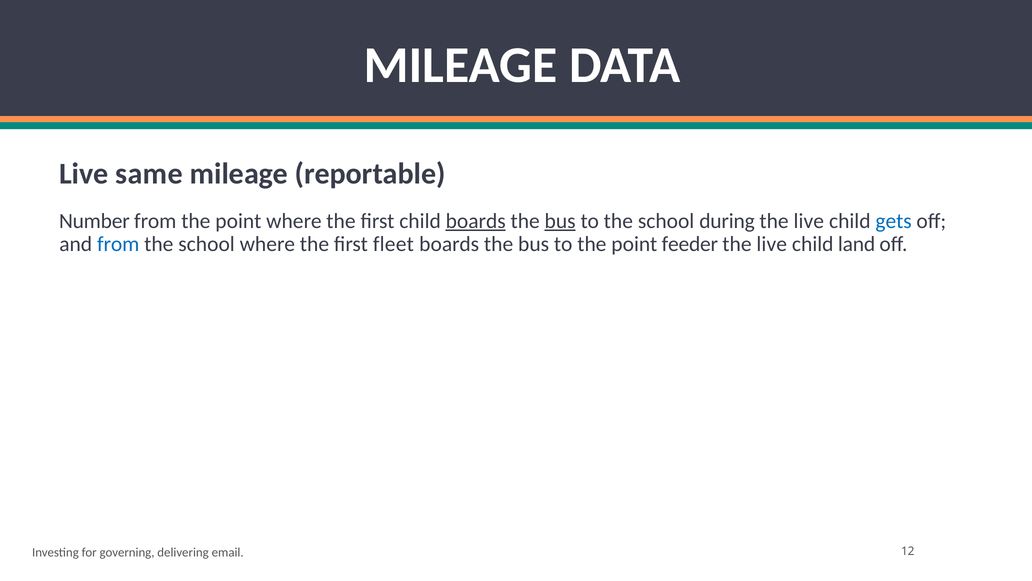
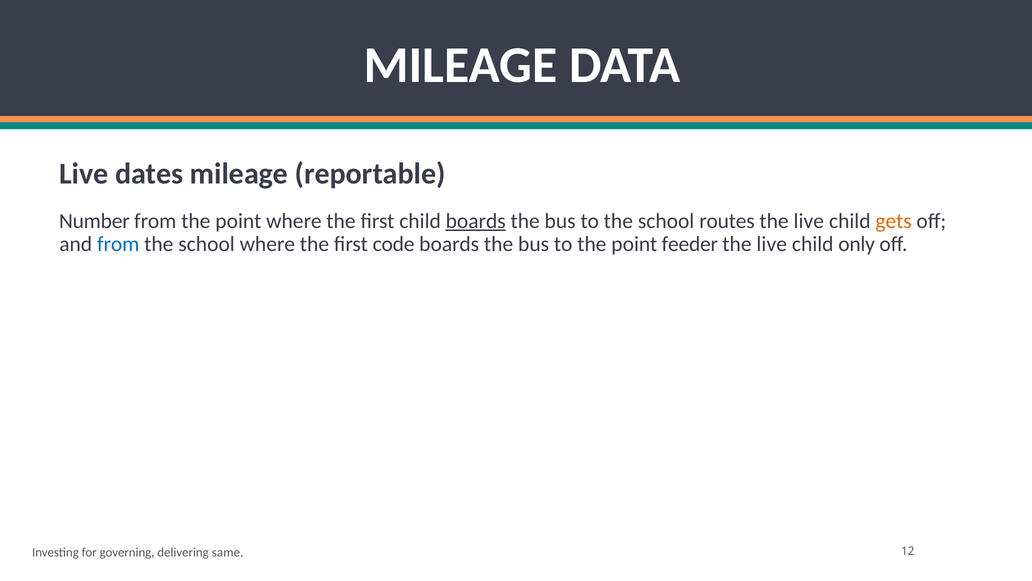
same: same -> dates
bus at (560, 221) underline: present -> none
during: during -> routes
gets colour: blue -> orange
fleet: fleet -> code
land: land -> only
email: email -> same
